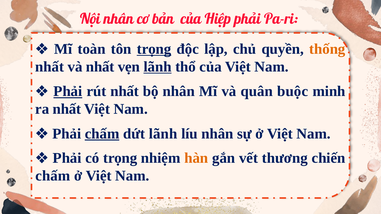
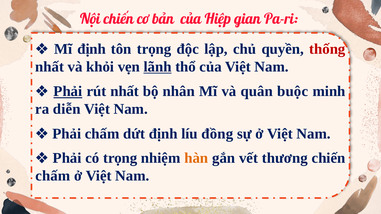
Nội nhân: nhân -> chiến
Hiệp phải: phải -> gian
Mĩ toàn: toàn -> định
trọng at (154, 49) underline: present -> none
thống colour: orange -> red
và nhất: nhất -> khỏi
ra nhất: nhất -> diễn
chấm at (102, 134) underline: present -> none
dứt lãnh: lãnh -> định
líu nhân: nhân -> đồng
